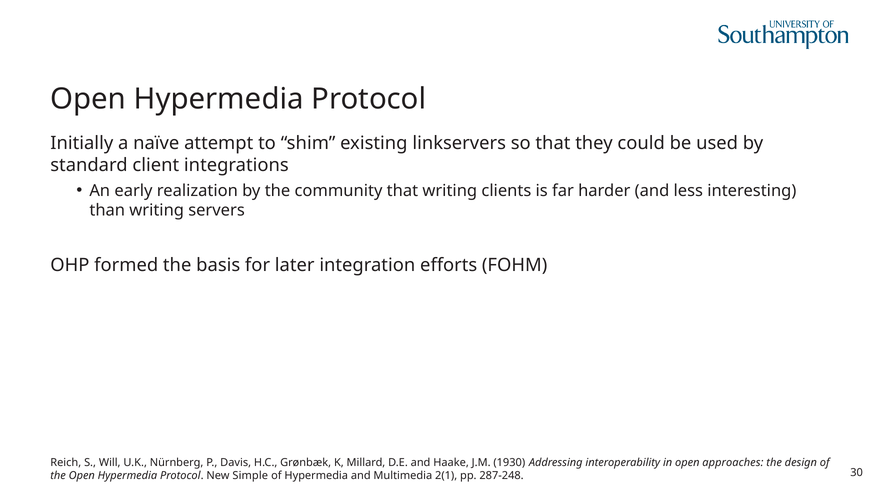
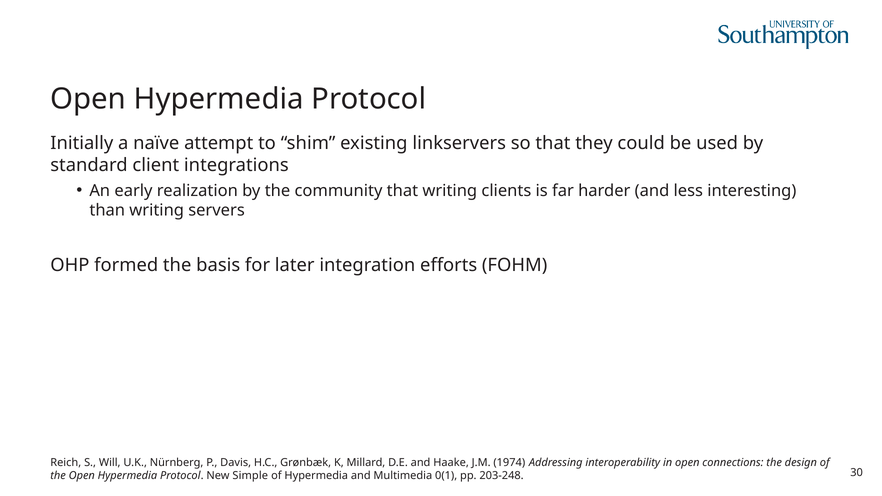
1930: 1930 -> 1974
approaches: approaches -> connections
2(1: 2(1 -> 0(1
287-248: 287-248 -> 203-248
